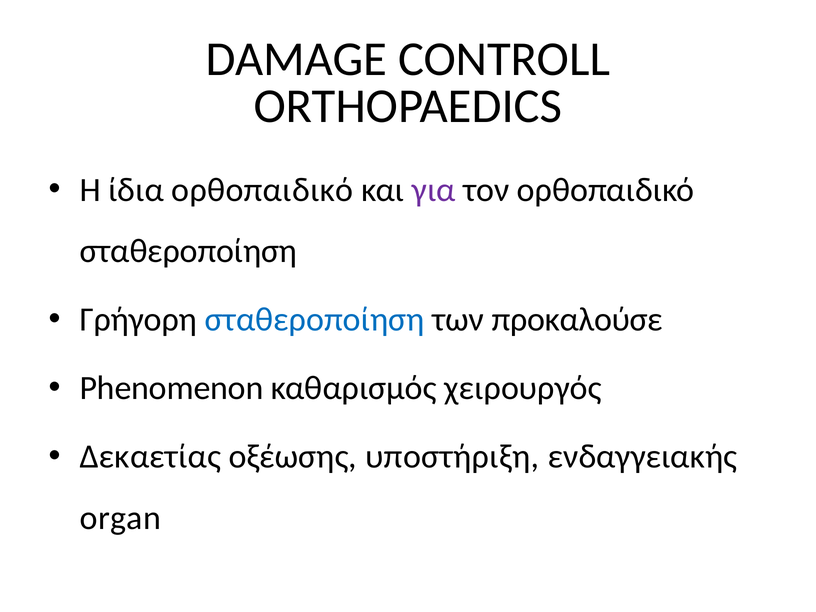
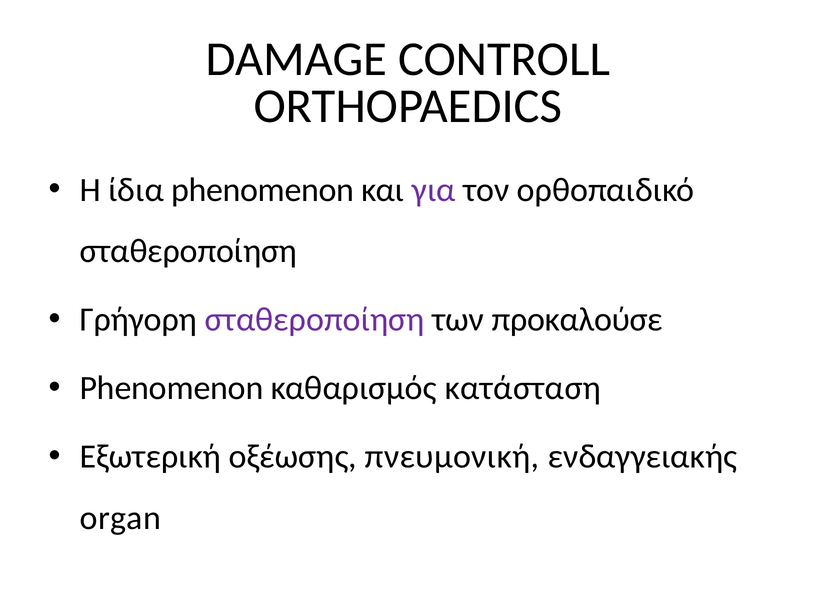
ίδια ορθοπαιδικό: ορθοπαιδικό -> phenomenon
σταθεροποίηση at (315, 320) colour: blue -> purple
χειρουργός: χειρουργός -> κατάσταση
Δεκαετίας: Δεκαετίας -> Εξωτερική
υποστήριξη: υποστήριξη -> πνευμονική
